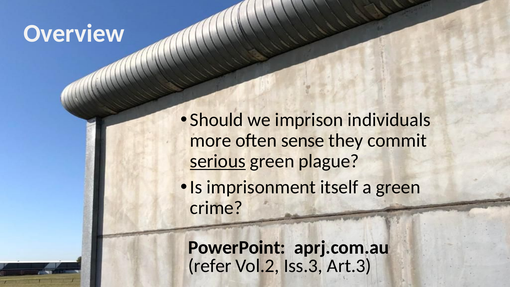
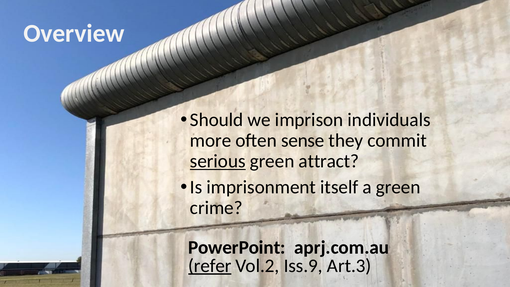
plague: plague -> attract
refer underline: none -> present
Iss.3: Iss.3 -> Iss.9
